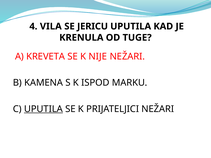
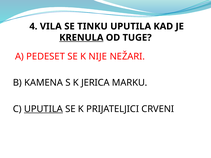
JERICU: JERICU -> TINKU
KRENULA underline: none -> present
KREVETA: KREVETA -> PEDESET
ISPOD: ISPOD -> JERICA
PRIJATELJICI NEŽARI: NEŽARI -> CRVENI
